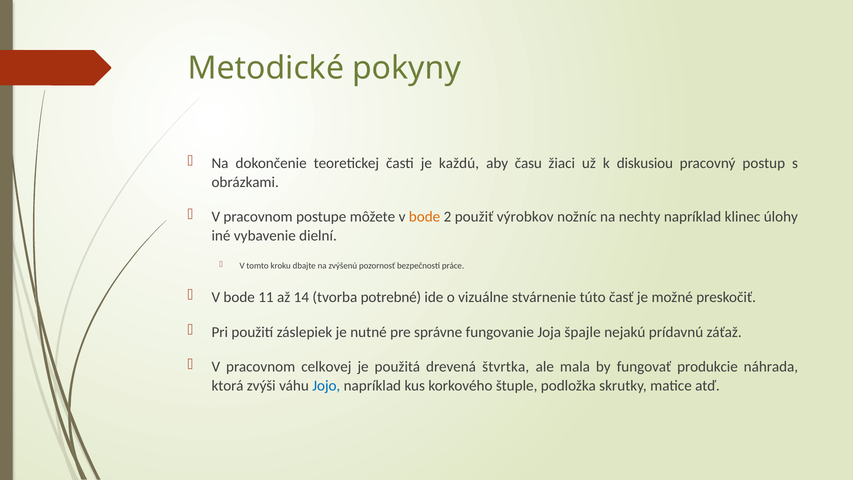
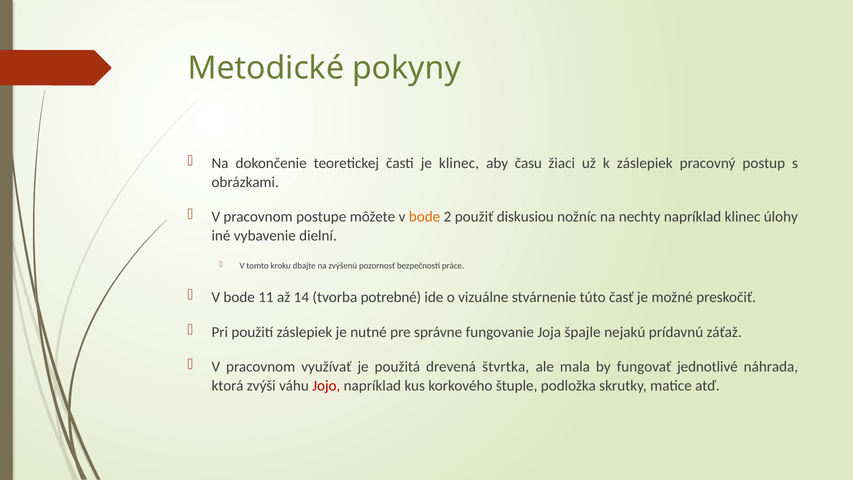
je každú: každú -> klinec
k diskusiou: diskusiou -> záslepiek
výrobkov: výrobkov -> diskusiou
celkovej: celkovej -> využívať
produkcie: produkcie -> jednotlivé
Jojo colour: blue -> red
